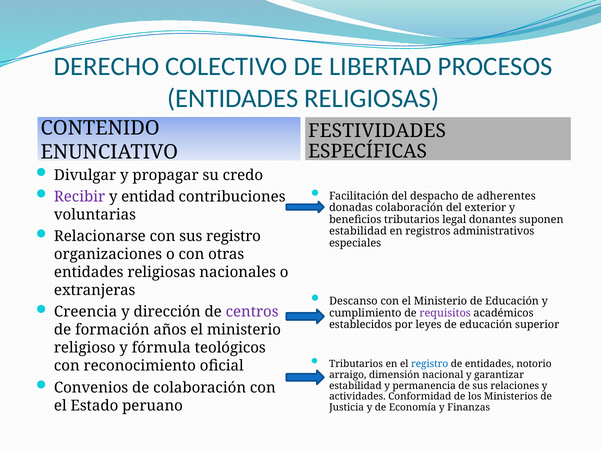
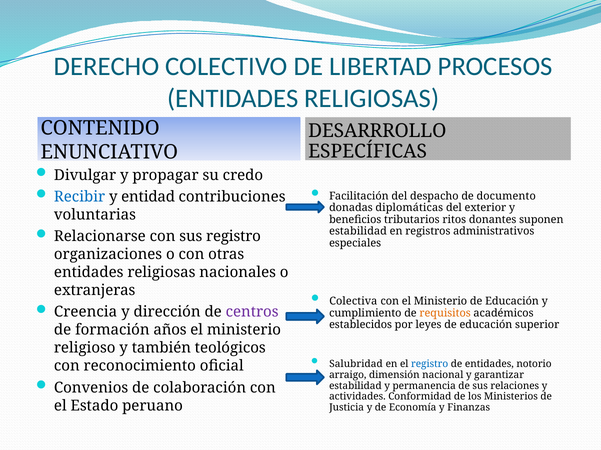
FESTIVIDADES: FESTIVIDADES -> DESARRROLLO
Recibir colour: purple -> blue
adherentes: adherentes -> documento
donadas colaboración: colaboración -> diplomáticas
legal: legal -> ritos
Descanso: Descanso -> Colectiva
requisitos colour: purple -> orange
fórmula: fórmula -> también
Tributarios at (356, 365): Tributarios -> Salubridad
